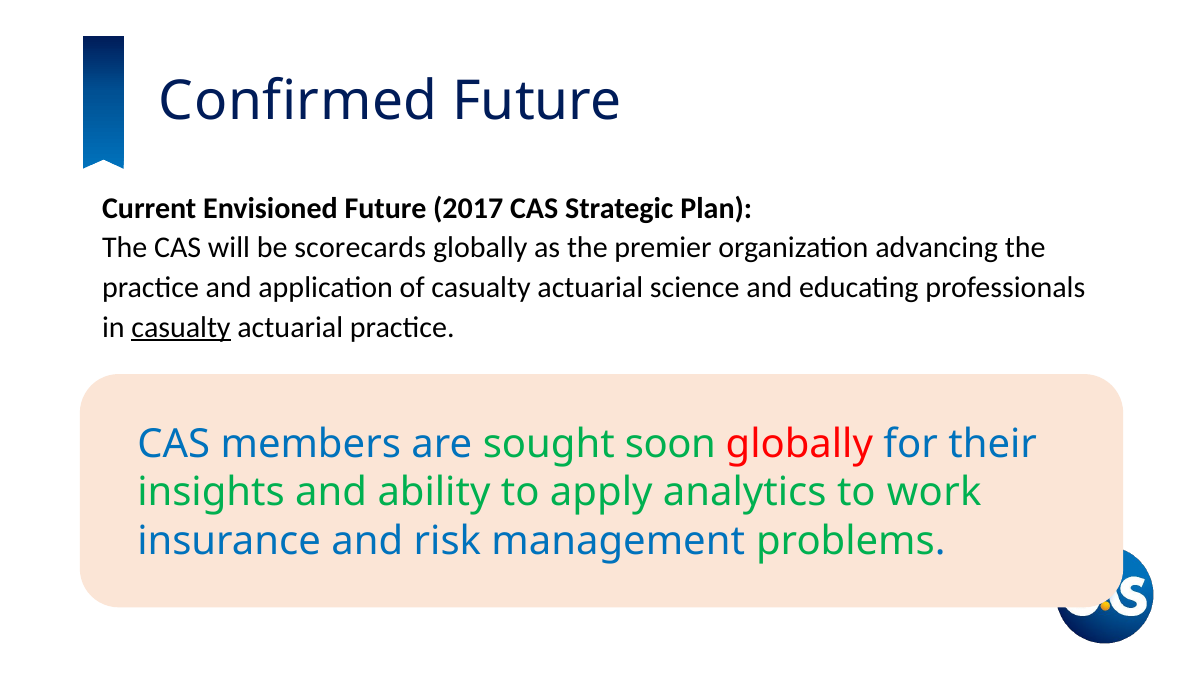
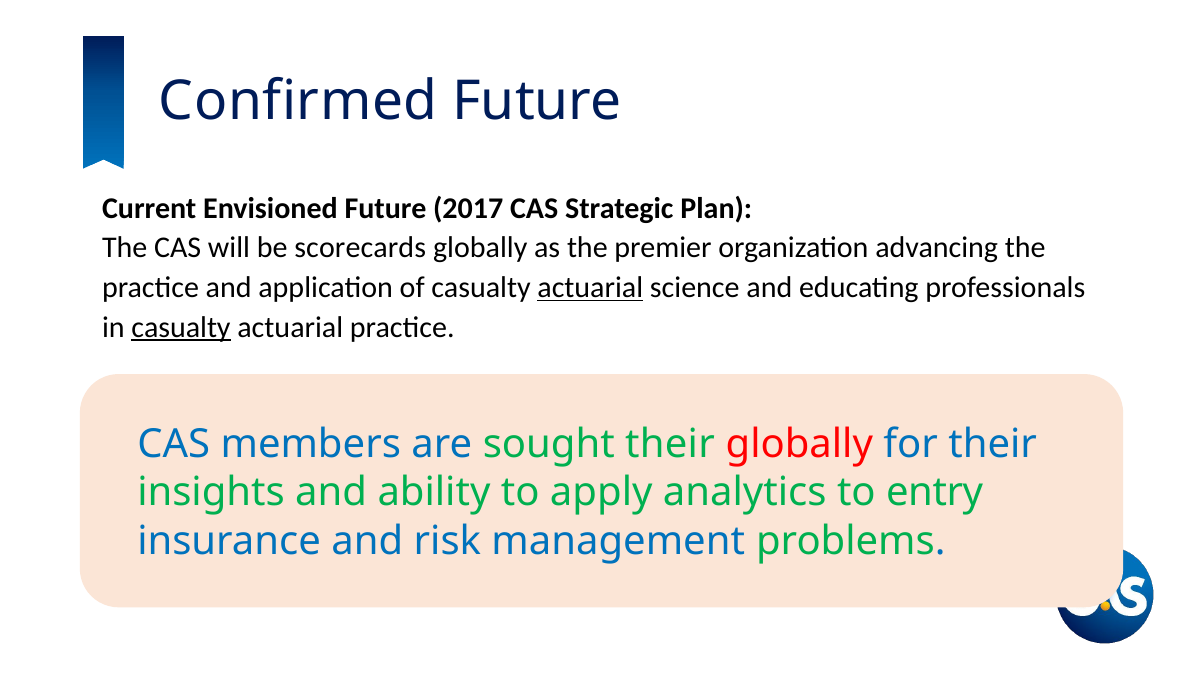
actuarial at (590, 287) underline: none -> present
sought soon: soon -> their
work: work -> entry
